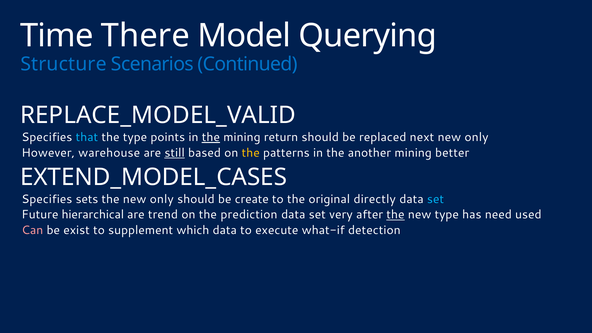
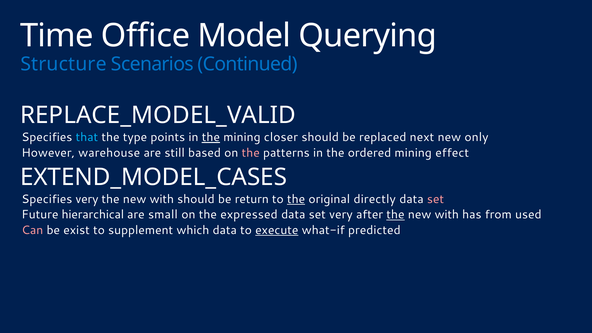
There: There -> Office
return: return -> closer
still underline: present -> none
the at (251, 153) colour: yellow -> pink
another: another -> ordered
better: better -> effect
Specifies sets: sets -> very
only at (162, 199): only -> with
create: create -> return
the at (296, 199) underline: none -> present
set at (435, 199) colour: light blue -> pink
trend: trend -> small
prediction: prediction -> expressed
type at (447, 215): type -> with
need: need -> from
execute underline: none -> present
detection: detection -> predicted
